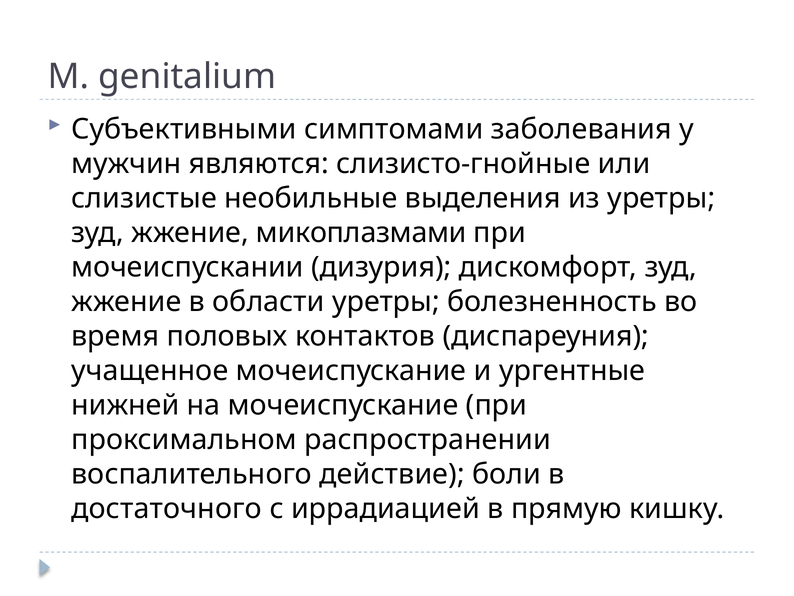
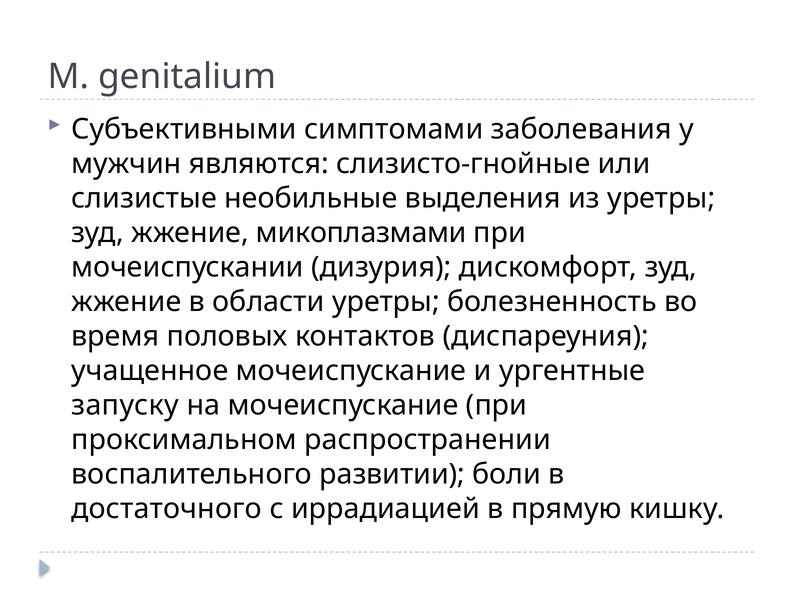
нижней: нижней -> запуску
действие: действие -> развитии
